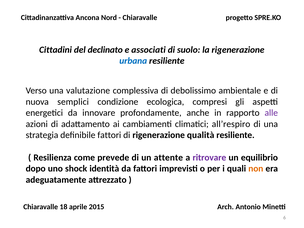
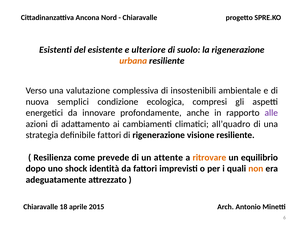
Cittadini: Cittadini -> Esistenti
declinato: declinato -> esistente
associati: associati -> ulteriore
urbana colour: blue -> orange
debolissimo: debolissimo -> insostenibili
all’respiro: all’respiro -> all’quadro
qualità: qualità -> visione
ritrovare colour: purple -> orange
